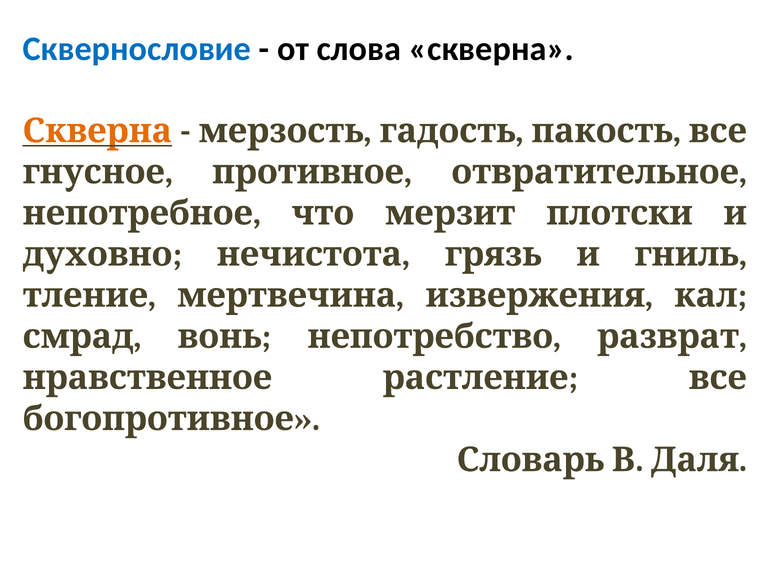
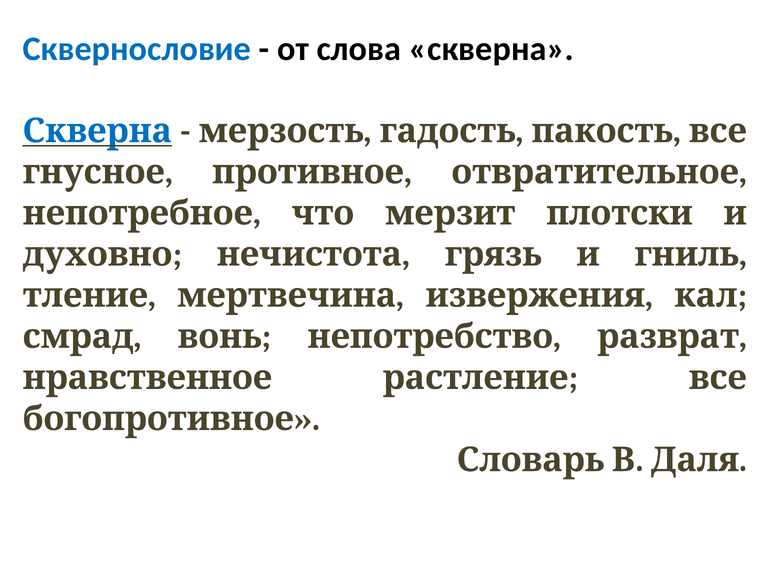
Скверна at (97, 131) colour: orange -> blue
